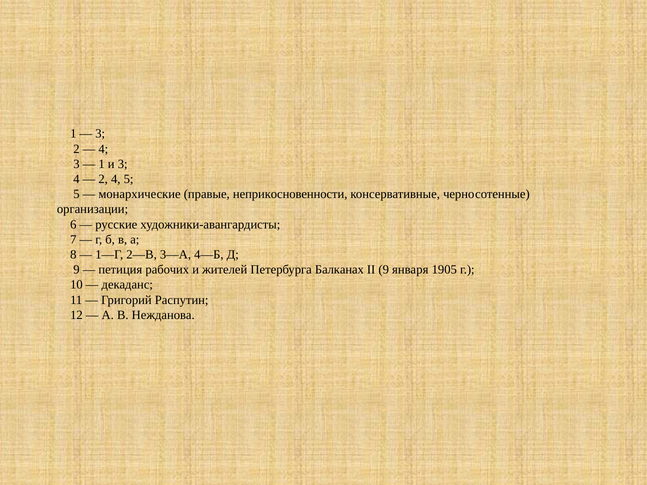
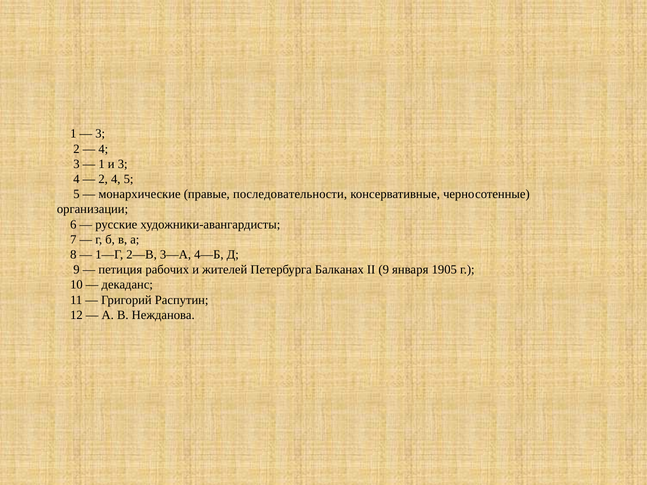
неприкосновенности: неприкосновенности -> последовательности
